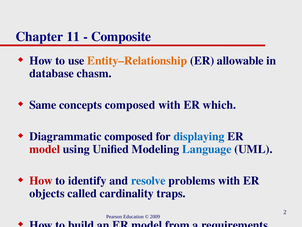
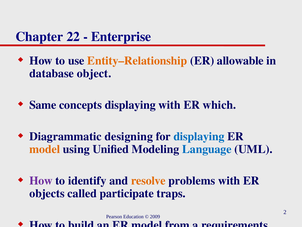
11: 11 -> 22
Composite: Composite -> Enterprise
chasm: chasm -> object
concepts composed: composed -> displaying
Diagrammatic composed: composed -> designing
model at (45, 149) colour: red -> orange
How at (41, 180) colour: red -> purple
resolve colour: blue -> orange
cardinality: cardinality -> participate
